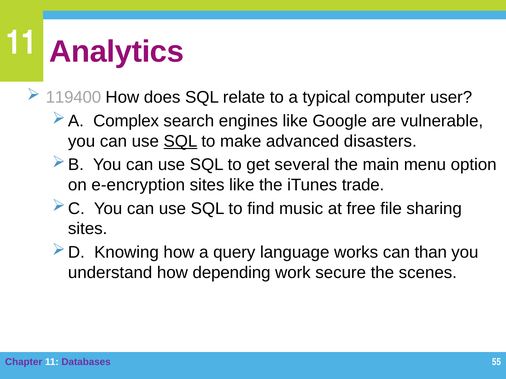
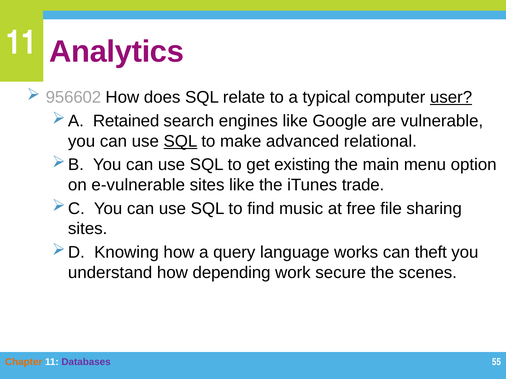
119400: 119400 -> 956602
user underline: none -> present
Complex: Complex -> Retained
disasters: disasters -> relational
several: several -> existing
e-encryption: e-encryption -> e-vulnerable
than: than -> theft
Chapter colour: purple -> orange
